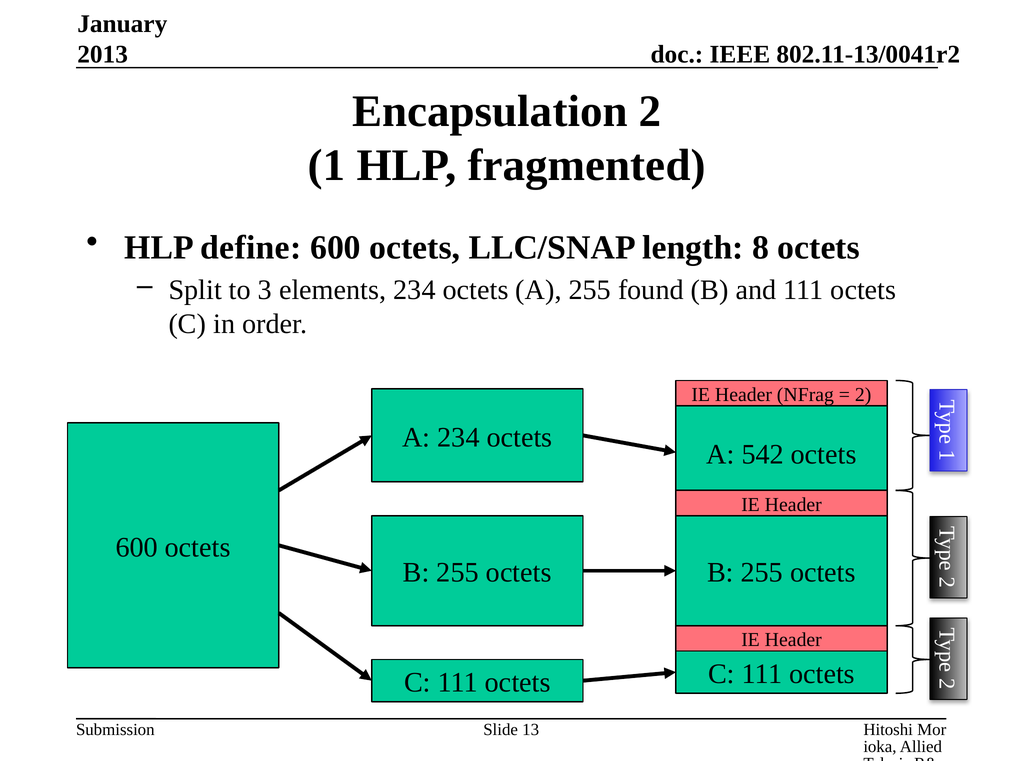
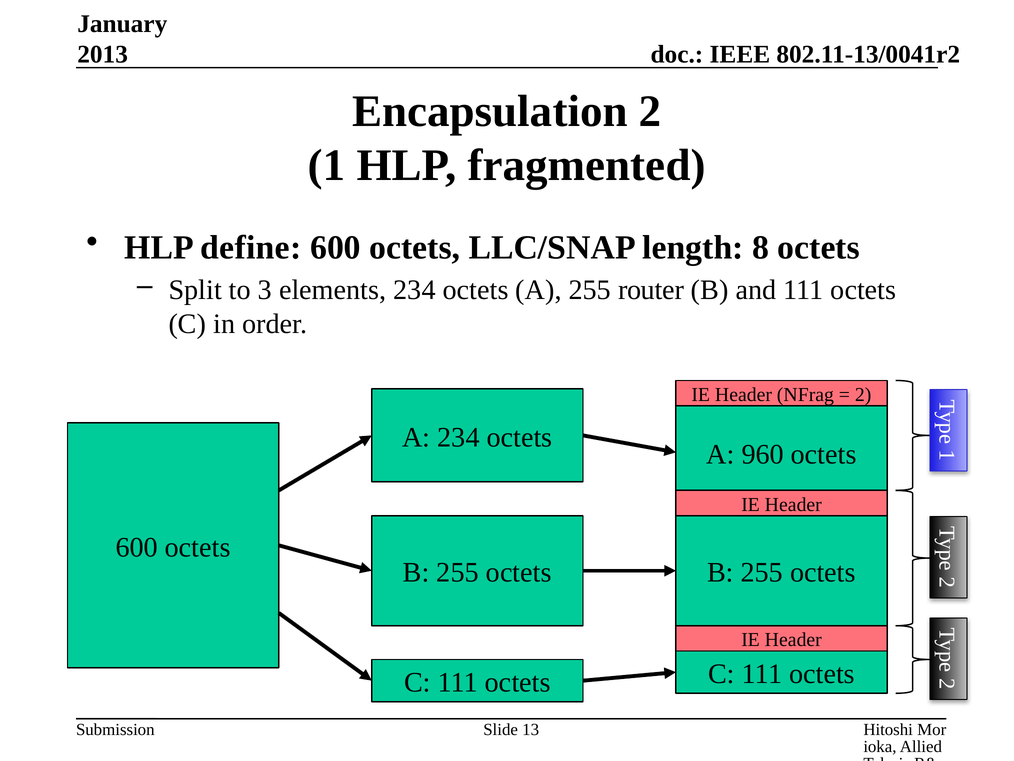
found: found -> router
542: 542 -> 960
